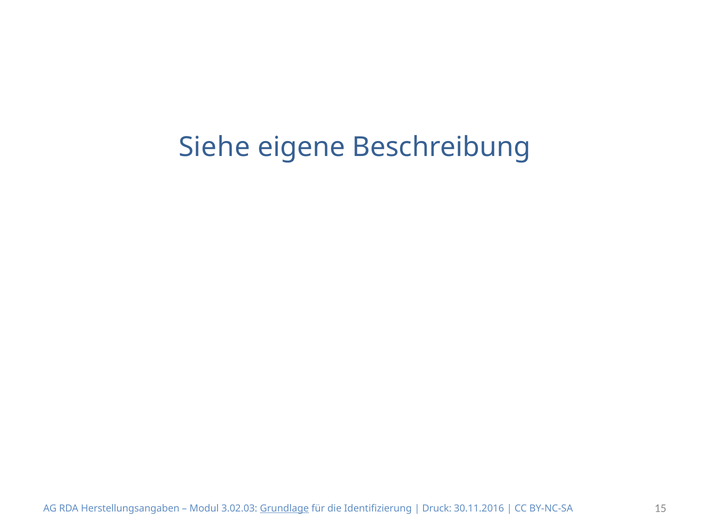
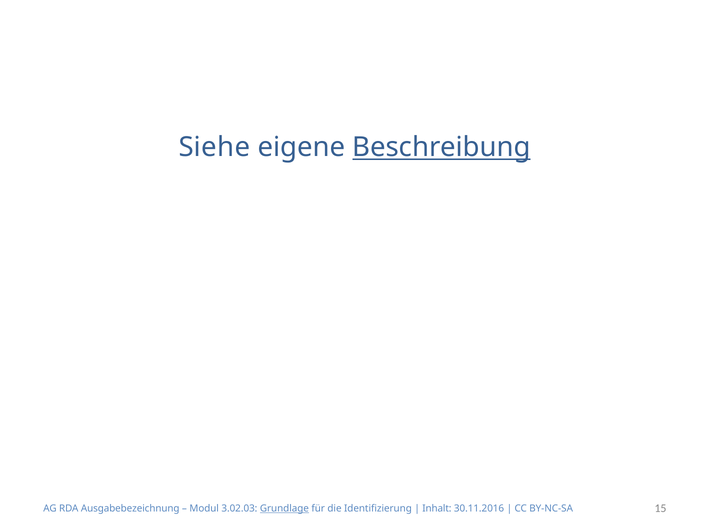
Beschreibung underline: none -> present
Herstellungsangaben: Herstellungsangaben -> Ausgabebezeichnung
Druck: Druck -> Inhalt
